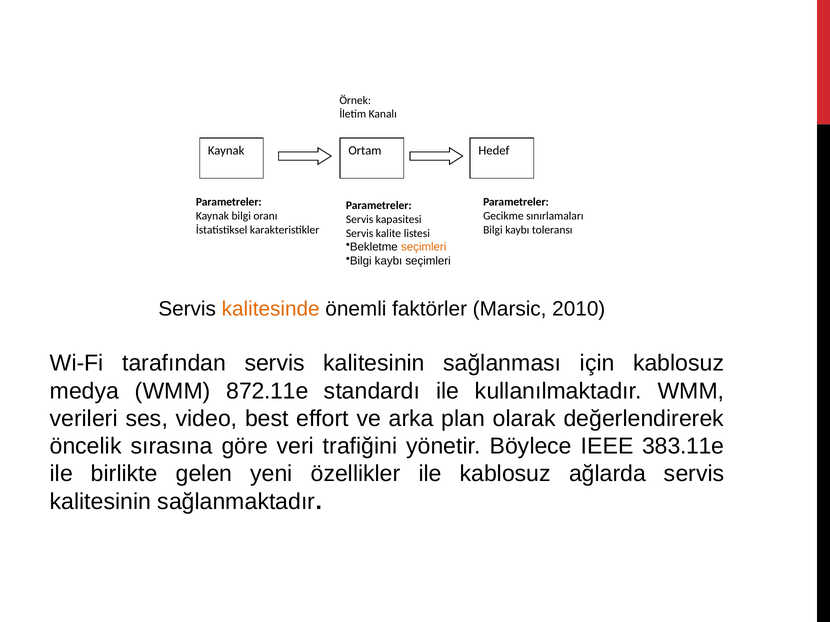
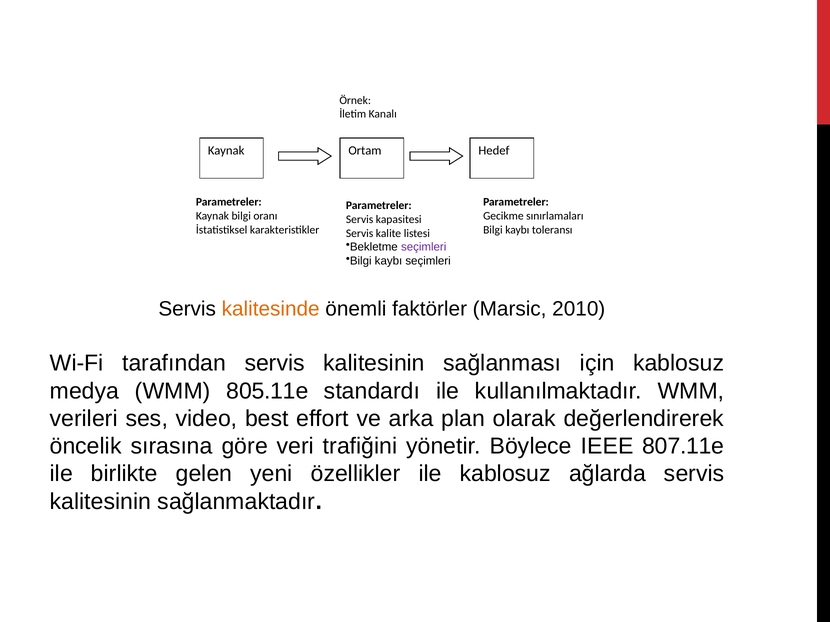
seçimleri at (424, 247) colour: orange -> purple
872.11e: 872.11e -> 805.11e
383.11e: 383.11e -> 807.11e
